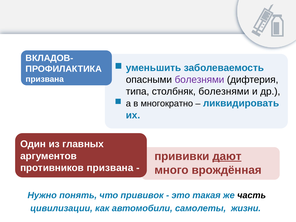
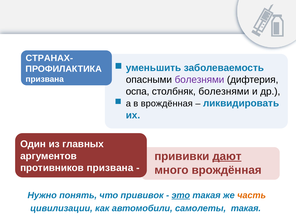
ВКЛАДОВ-: ВКЛАДОВ- -> СТРАНАХ-
типа: типа -> оспа
в многократно: многократно -> врождённая
это underline: none -> present
часть colour: black -> orange
самолеты жизни: жизни -> такая
